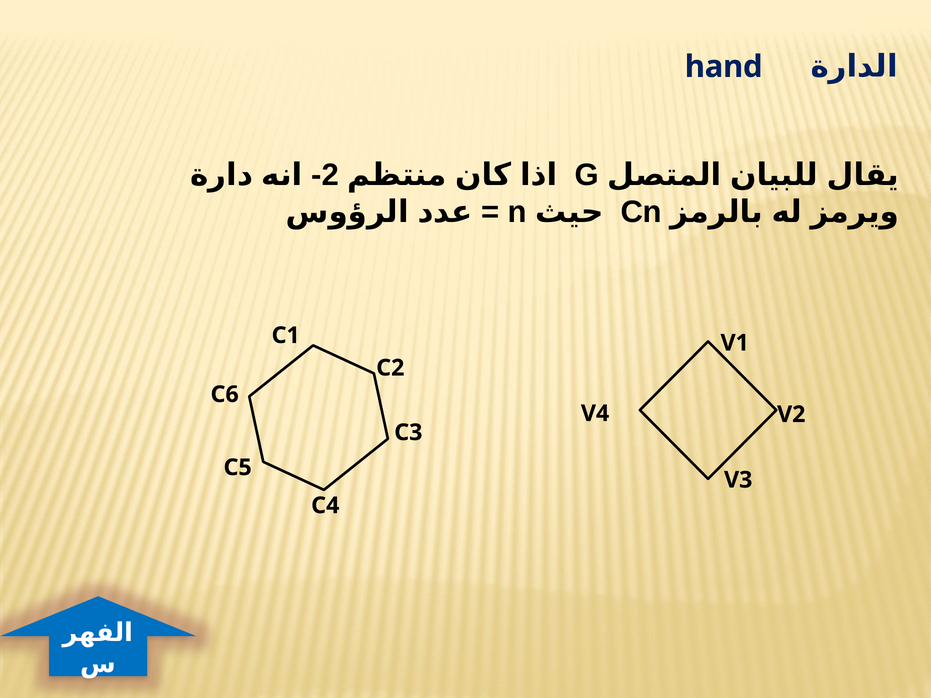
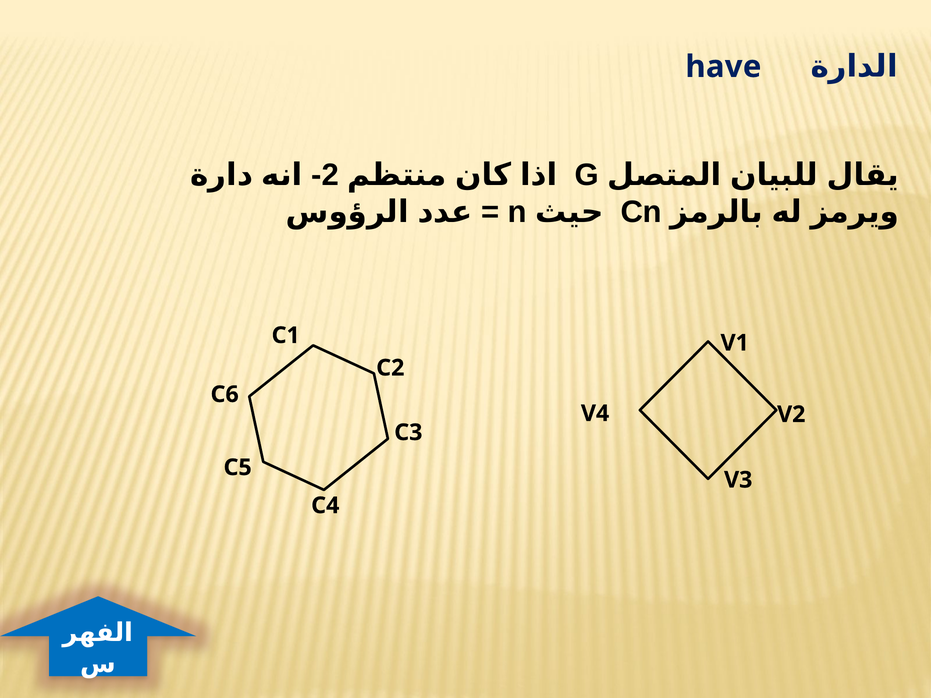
hand: hand -> have
